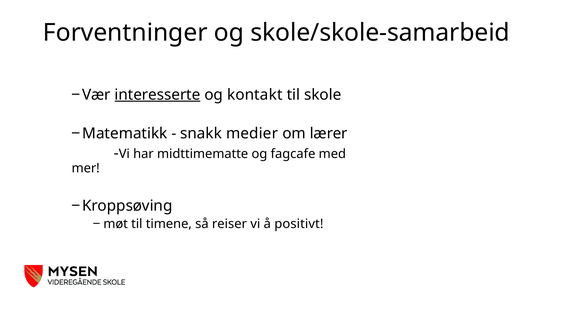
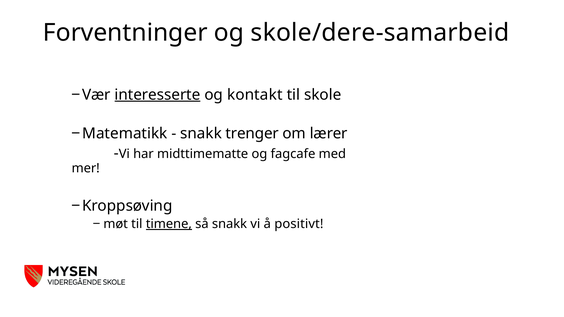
skole/skole-samarbeid: skole/skole-samarbeid -> skole/dere-samarbeid
medier: medier -> trenger
timene underline: none -> present
så reiser: reiser -> snakk
